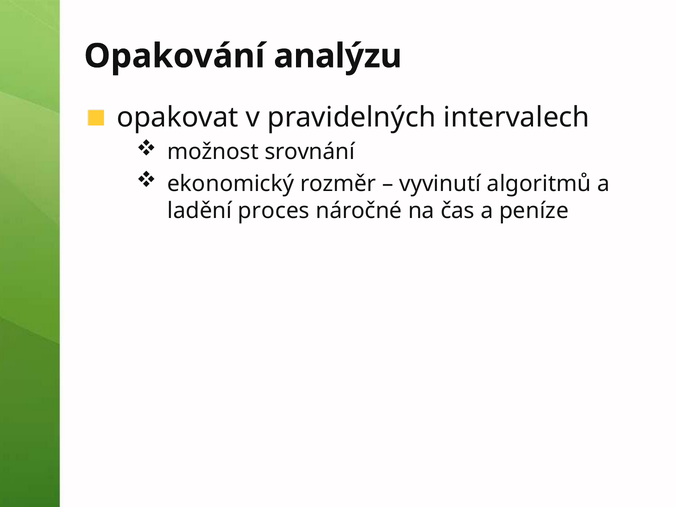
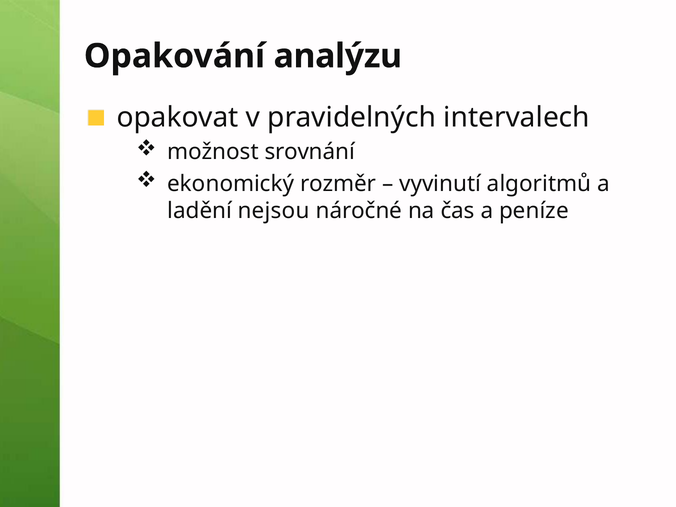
proces: proces -> nejsou
